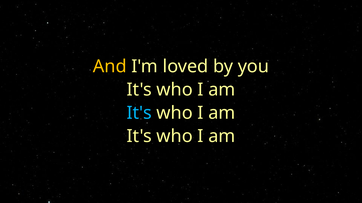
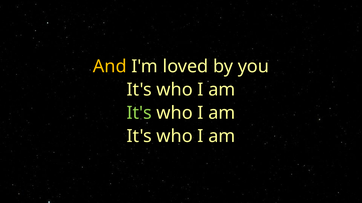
It's at (139, 113) colour: light blue -> light green
